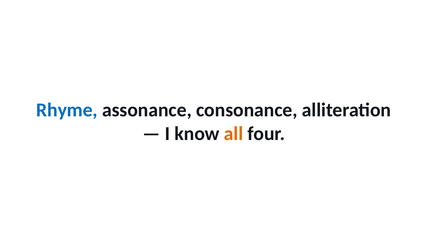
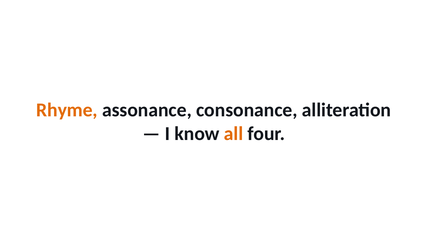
Rhyme colour: blue -> orange
